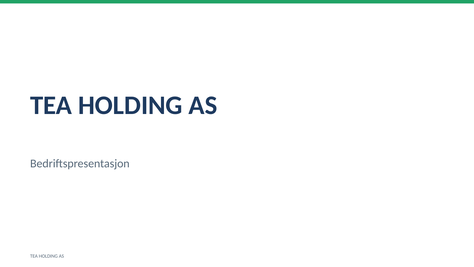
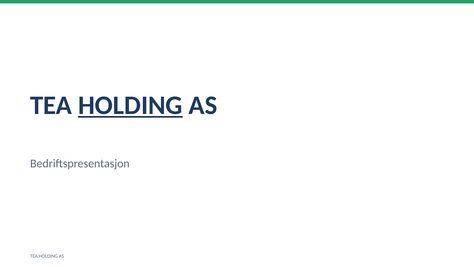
HOLDING at (130, 105) underline: none -> present
